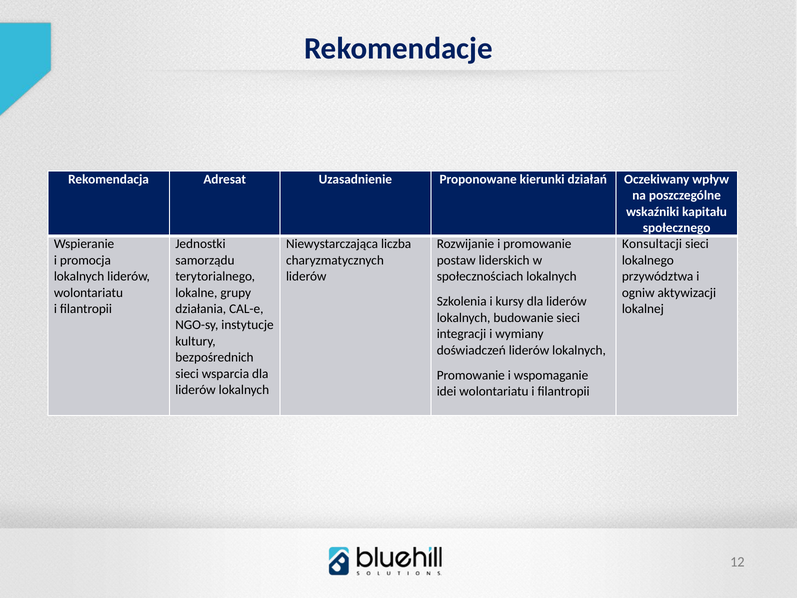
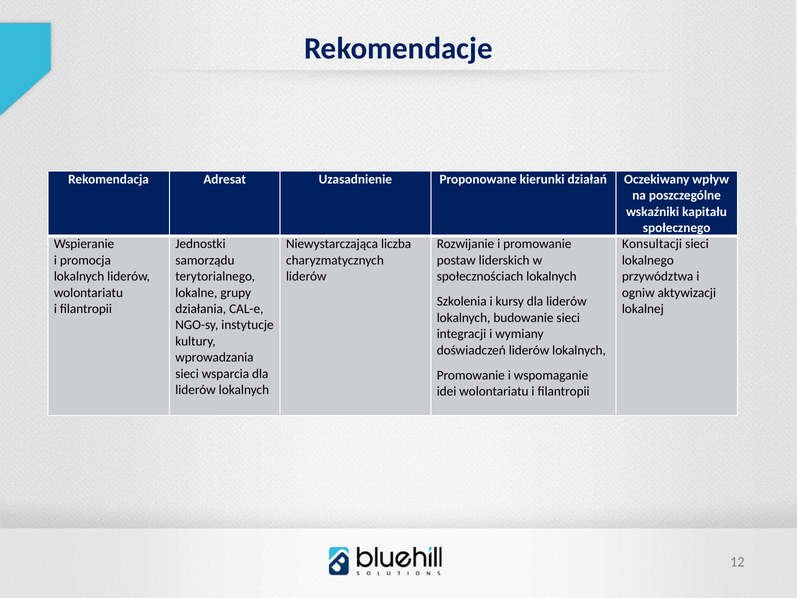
bezpośrednich: bezpośrednich -> wprowadzania
